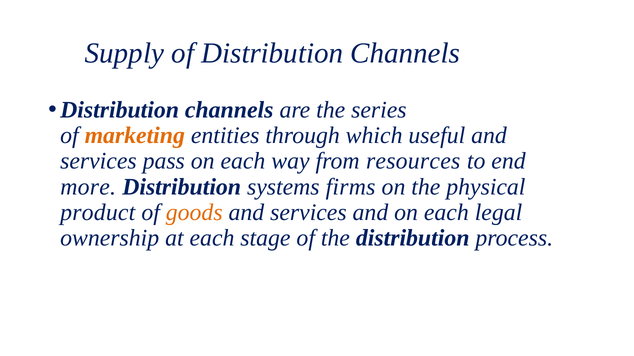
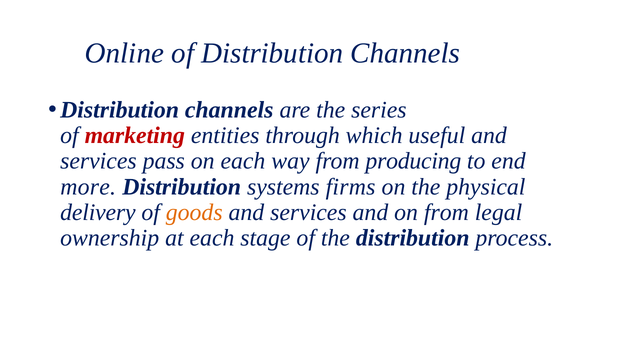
Supply: Supply -> Online
marketing colour: orange -> red
resources: resources -> producing
product: product -> delivery
and on each: each -> from
